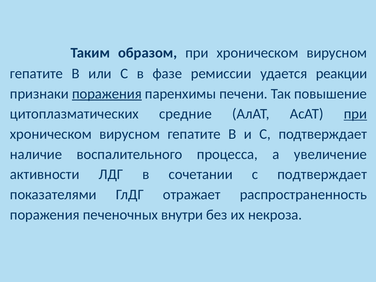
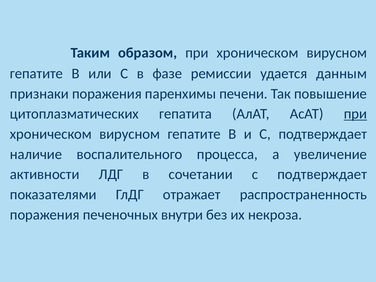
реакции: реакции -> данным
поражения at (107, 94) underline: present -> none
средние: средние -> гепатита
